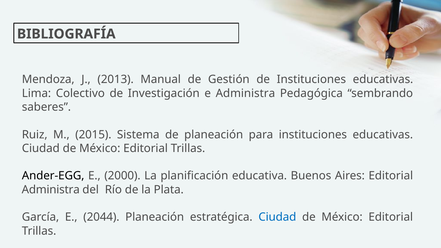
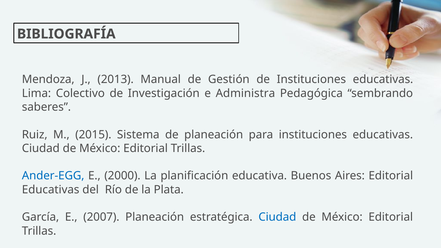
Ander-EGG colour: black -> blue
Administra at (51, 190): Administra -> Educativas
2044: 2044 -> 2007
